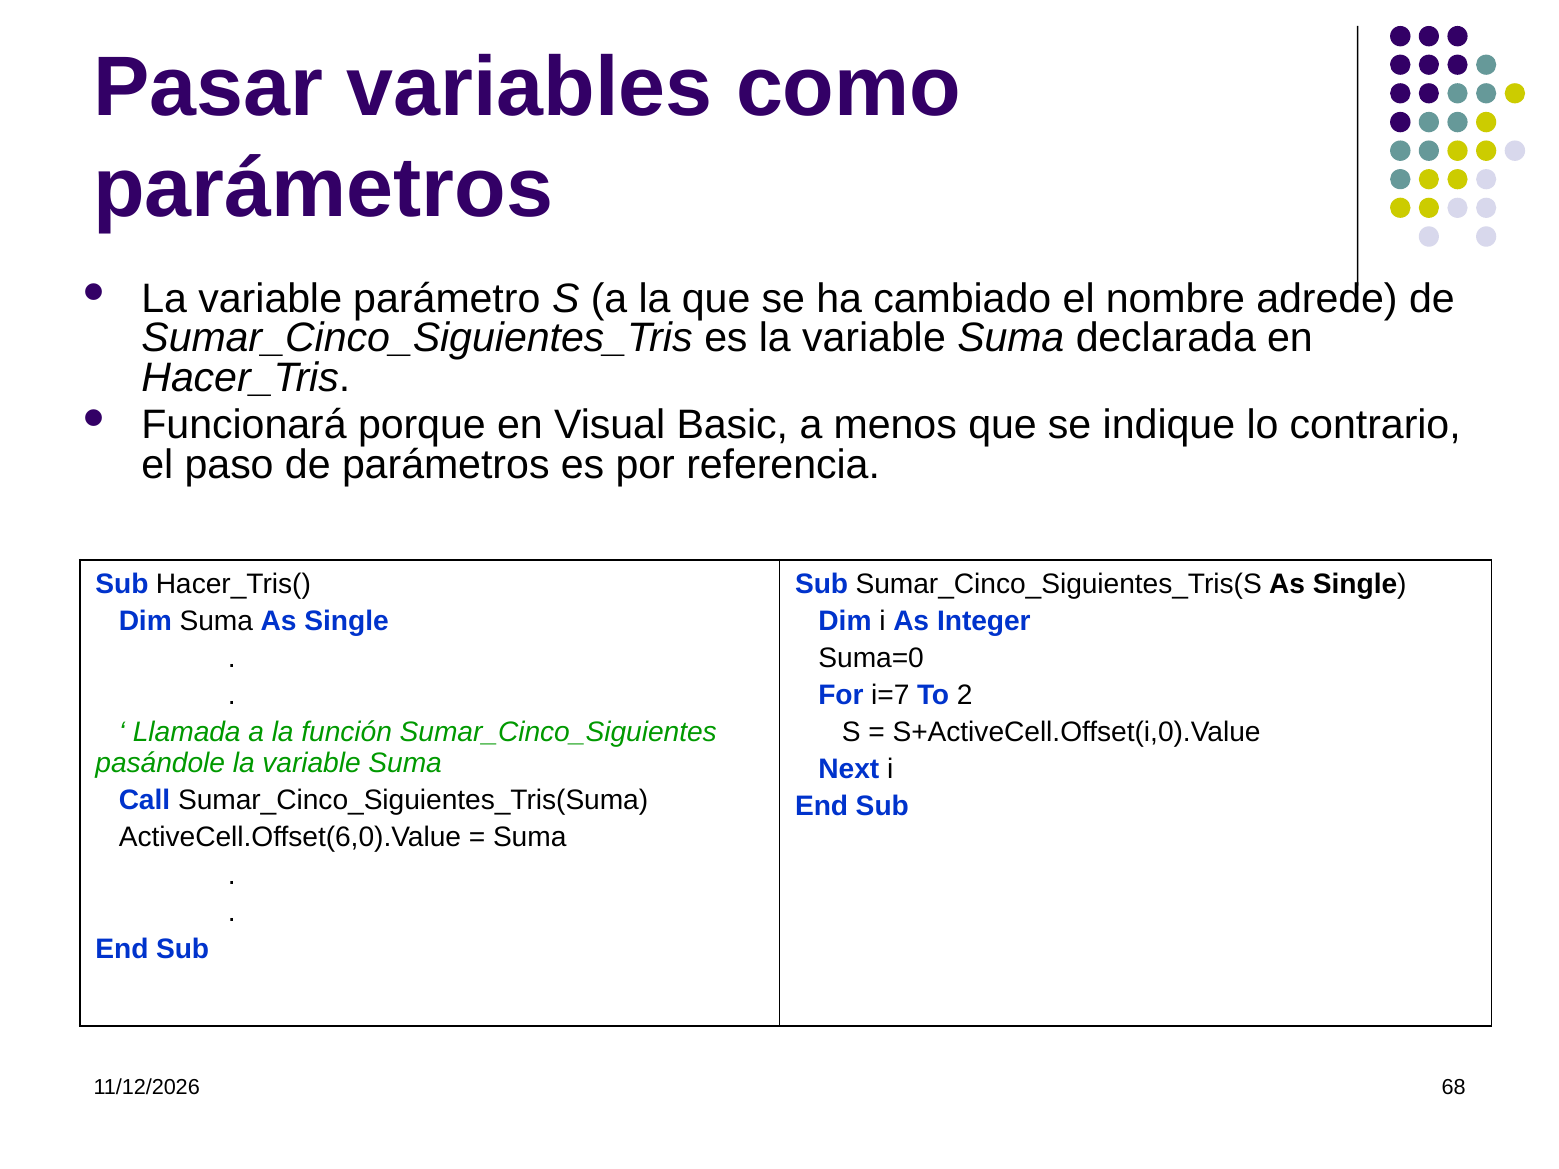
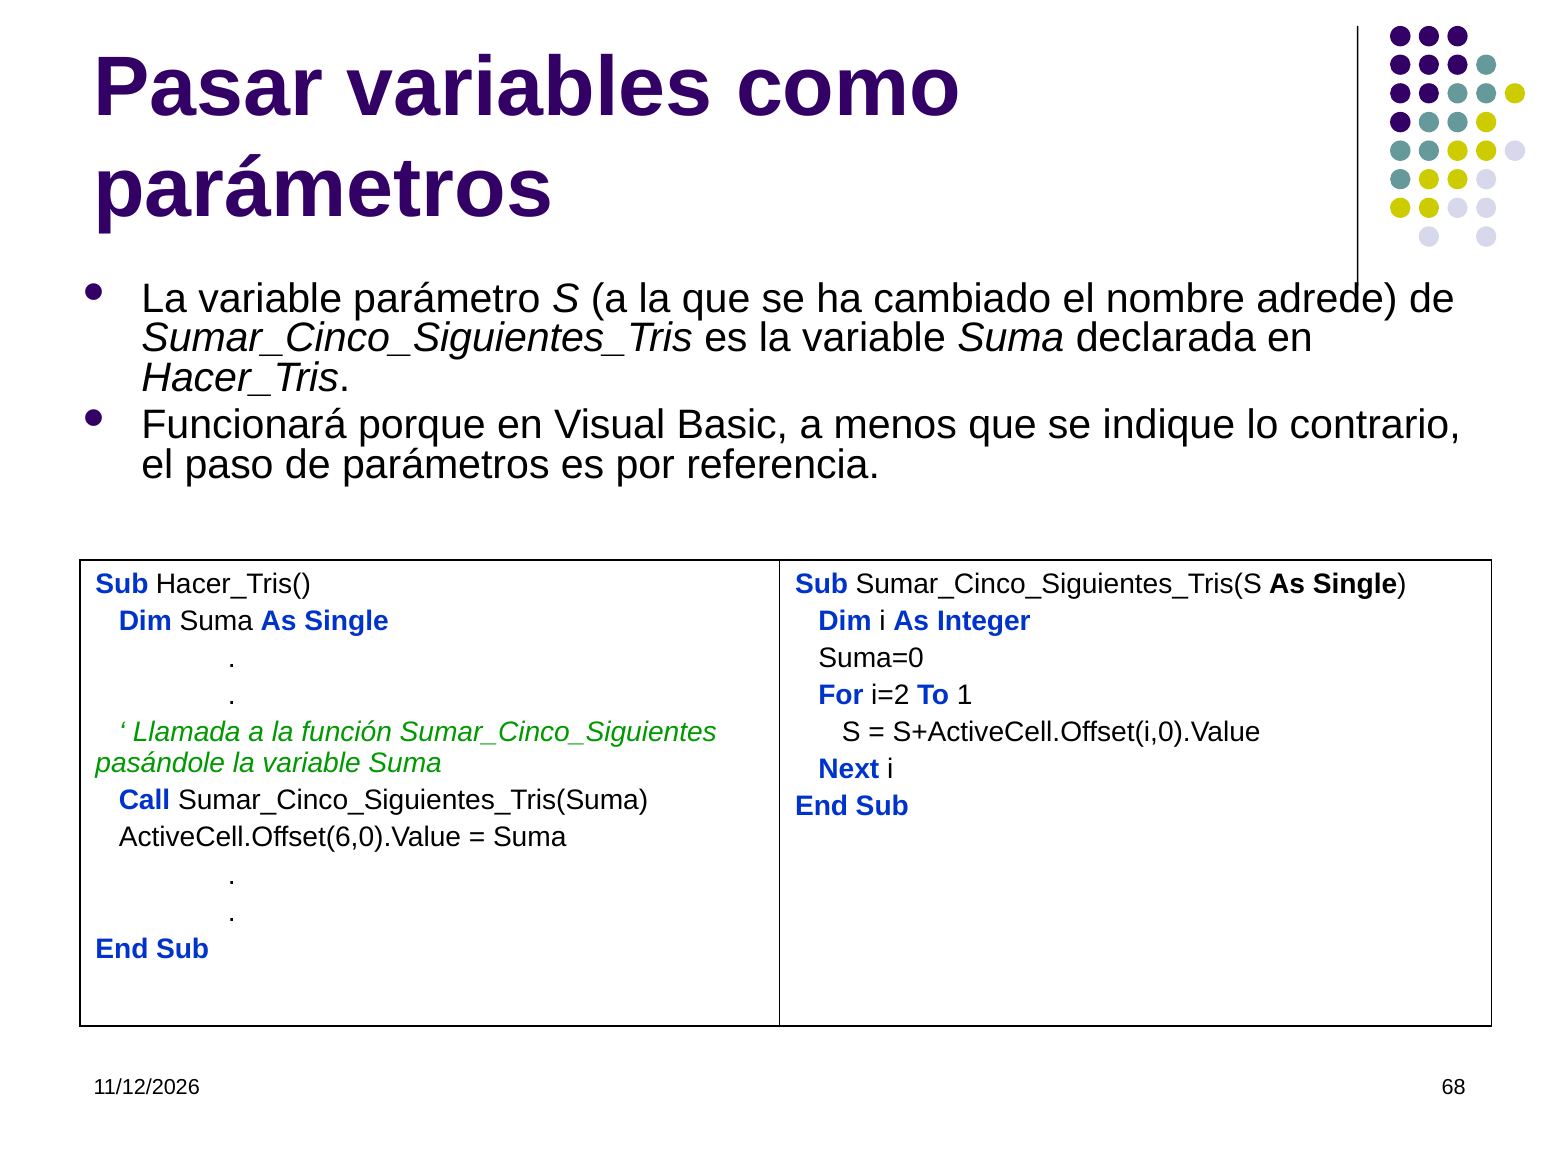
i=7: i=7 -> i=2
2: 2 -> 1
